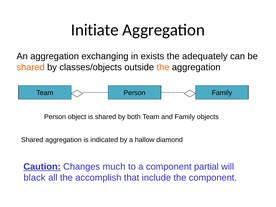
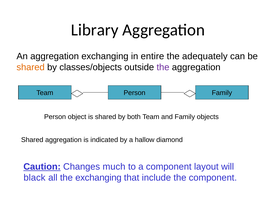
Initiate: Initiate -> Library
exists: exists -> entire
the at (163, 67) colour: orange -> purple
partial: partial -> layout
the accomplish: accomplish -> exchanging
